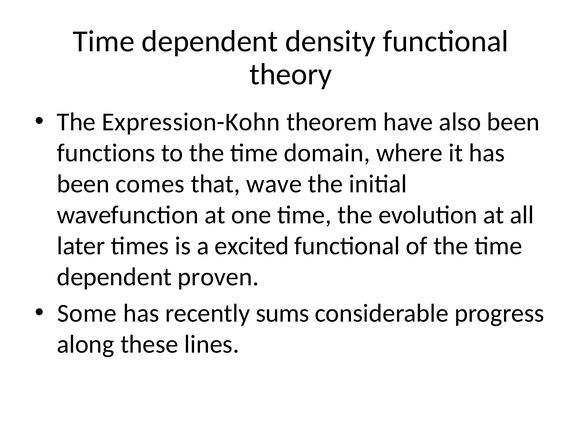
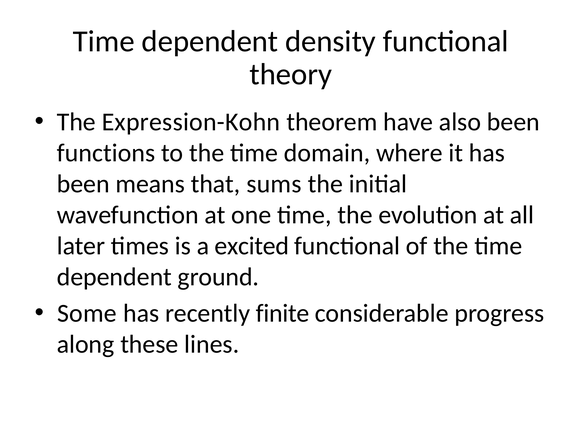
comes: comes -> means
wave: wave -> sums
proven: proven -> ground
sums: sums -> finite
